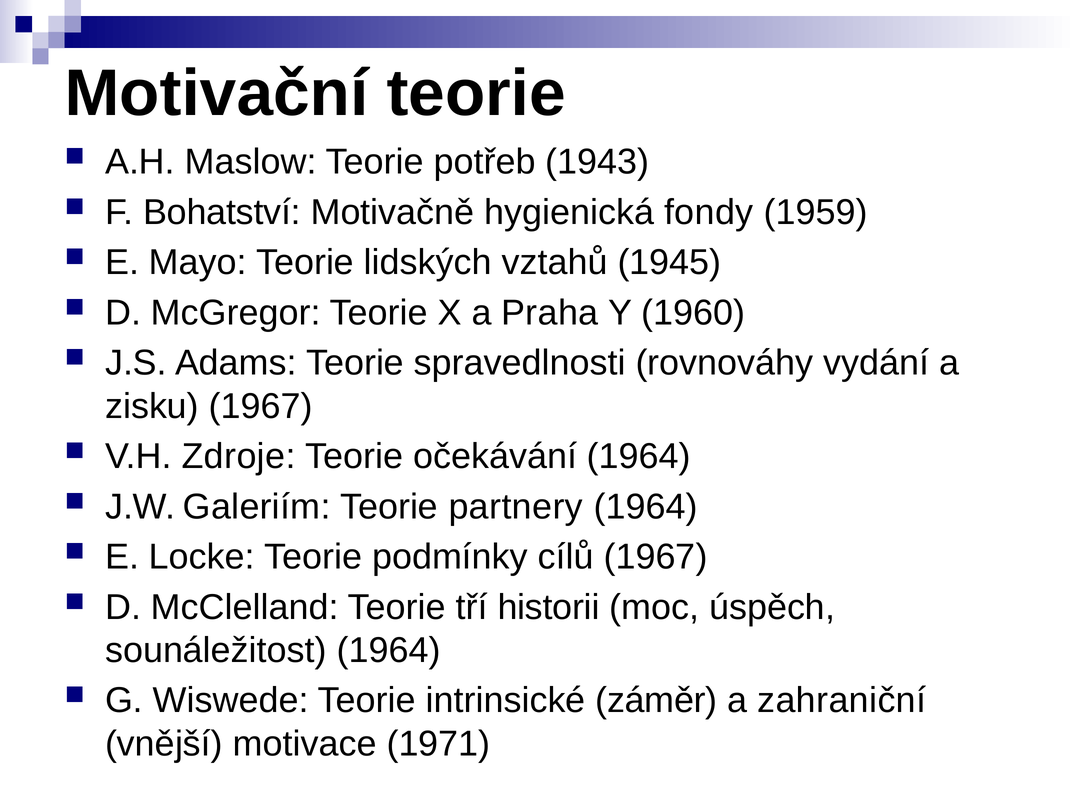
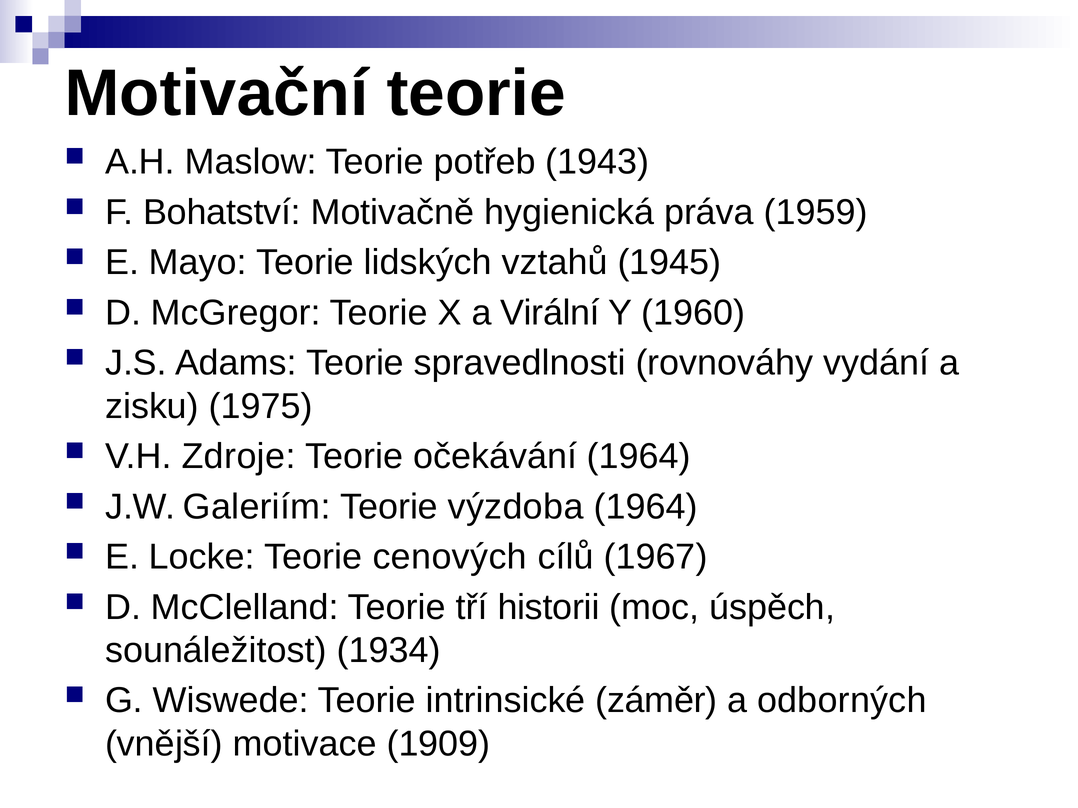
fondy: fondy -> práva
Praha: Praha -> Virální
zisku 1967: 1967 -> 1975
partnery: partnery -> výzdoba
podmínky: podmínky -> cenových
sounáležitost 1964: 1964 -> 1934
zahraniční: zahraniční -> odborných
1971: 1971 -> 1909
